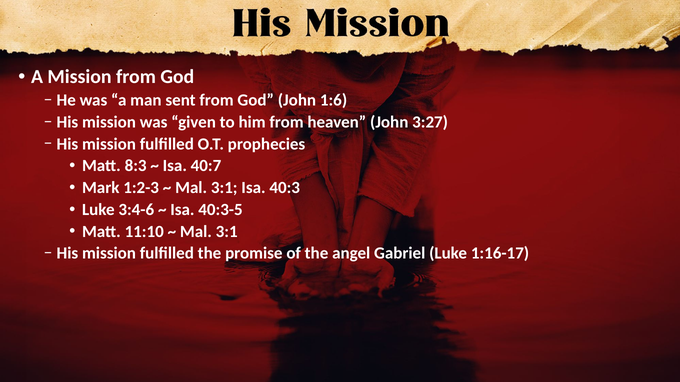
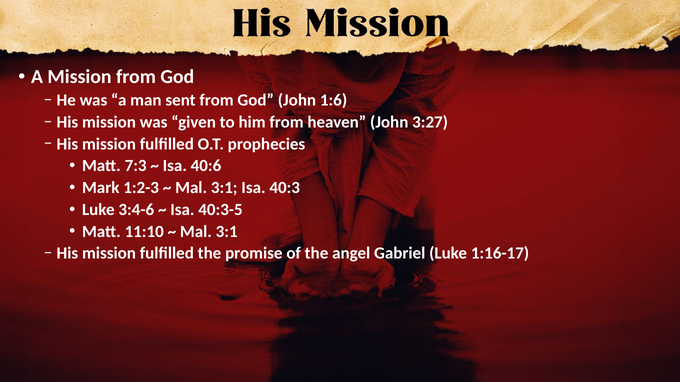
8:3: 8:3 -> 7:3
40:7: 40:7 -> 40:6
